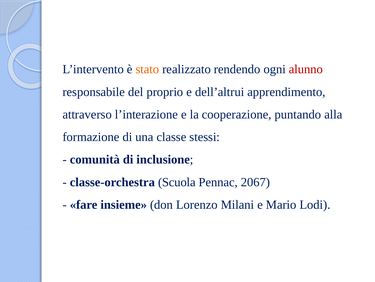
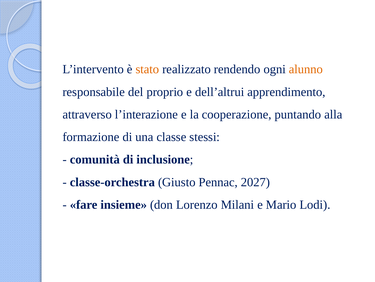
alunno colour: red -> orange
Scuola: Scuola -> Giusto
2067: 2067 -> 2027
